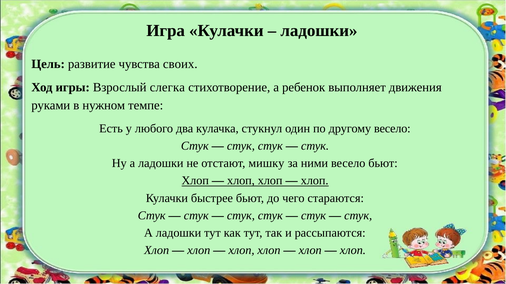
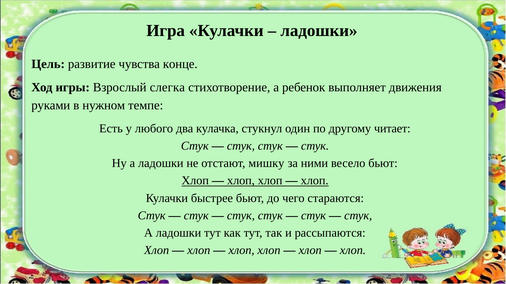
своих: своих -> конце
другому весело: весело -> читает
